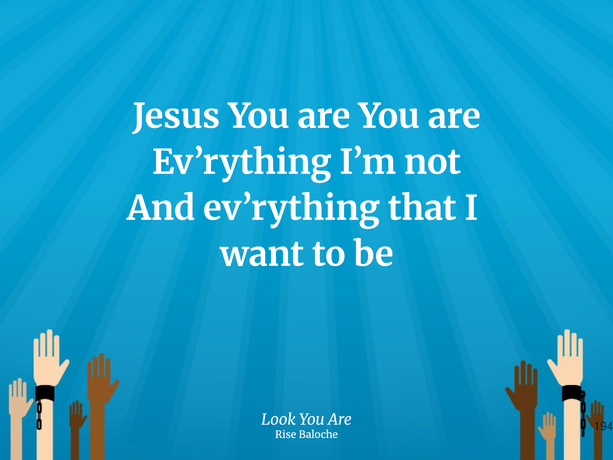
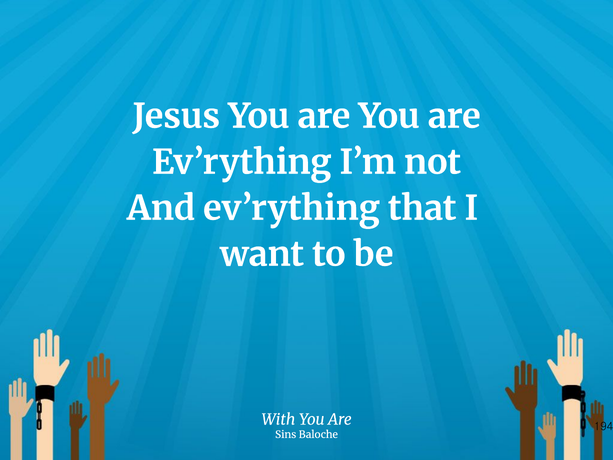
Look: Look -> With
Rise: Rise -> Sins
